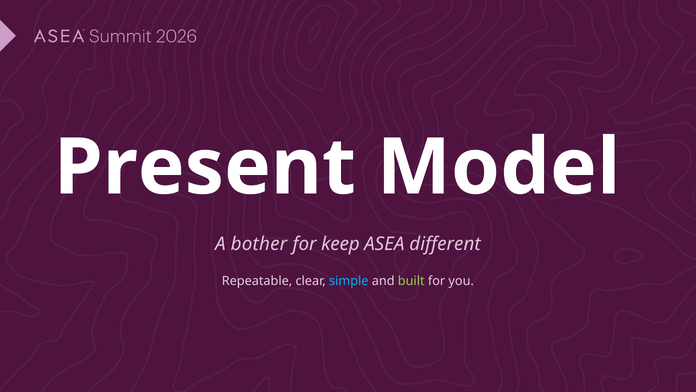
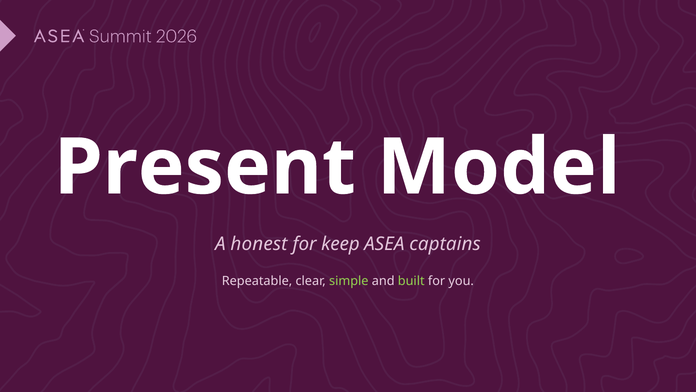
bother: bother -> honest
different: different -> captains
simple colour: light blue -> light green
